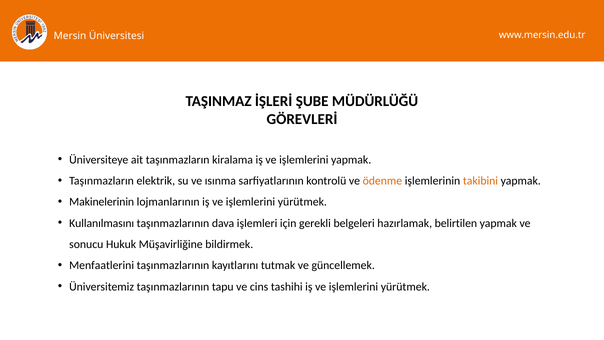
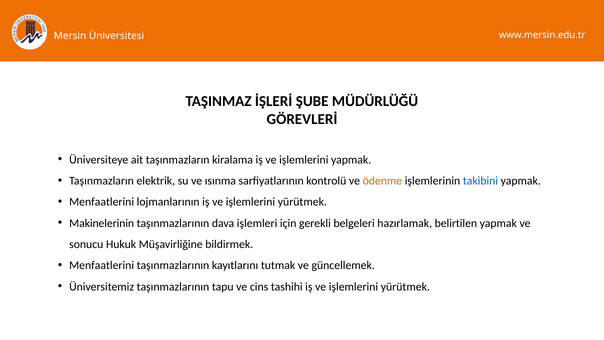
takibini colour: orange -> blue
Makinelerinin at (102, 202): Makinelerinin -> Menfaatlerini
Kullanılmasını: Kullanılmasını -> Makinelerinin
